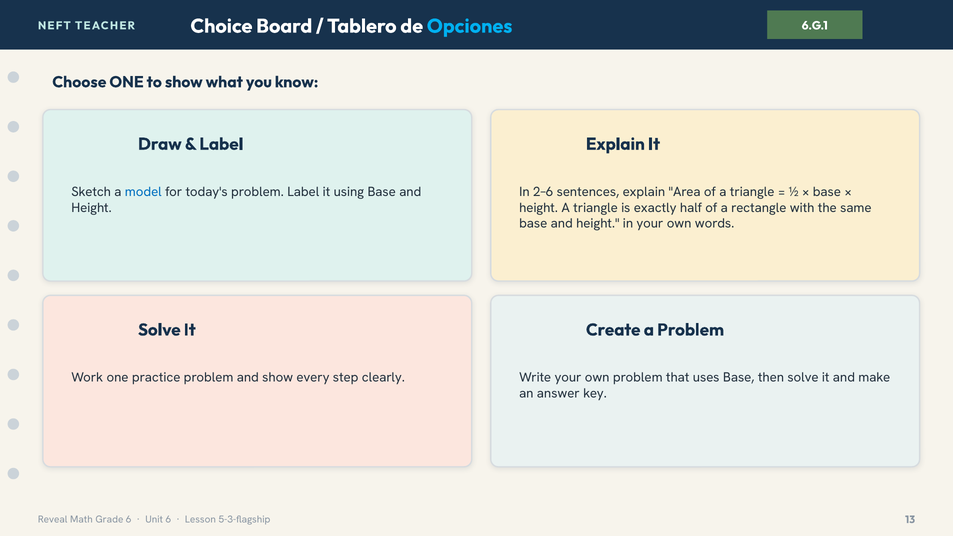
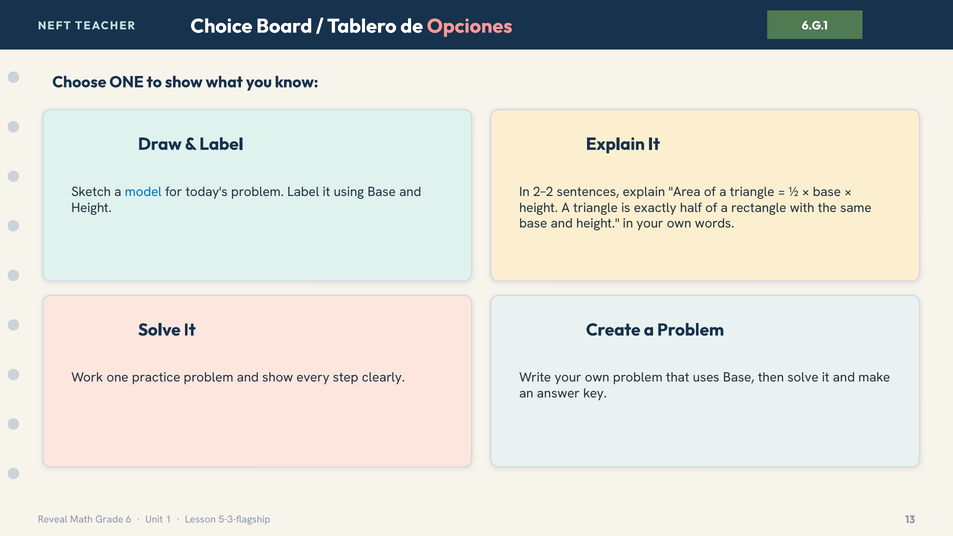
Opciones colour: light blue -> pink
2–6: 2–6 -> 2–2
Unit 6: 6 -> 1
